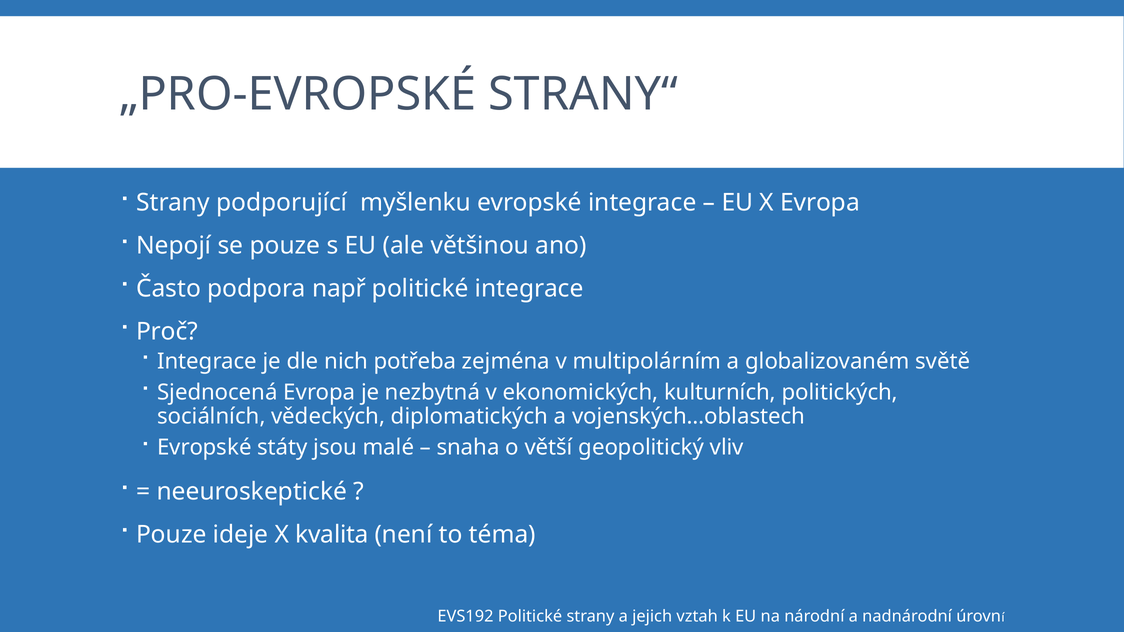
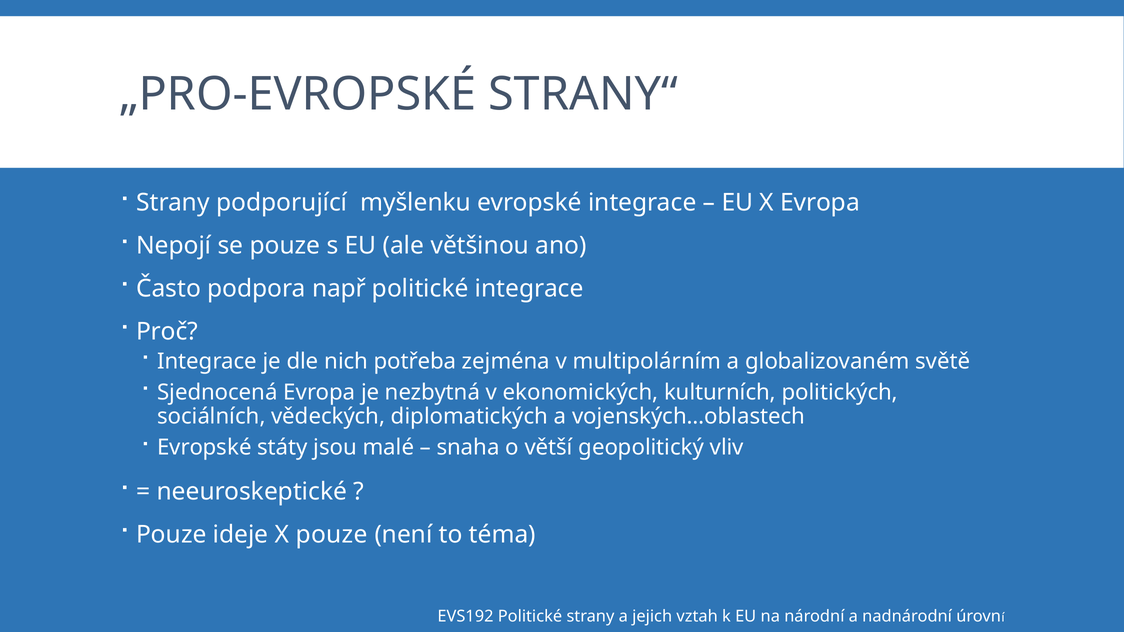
X kvalita: kvalita -> pouze
